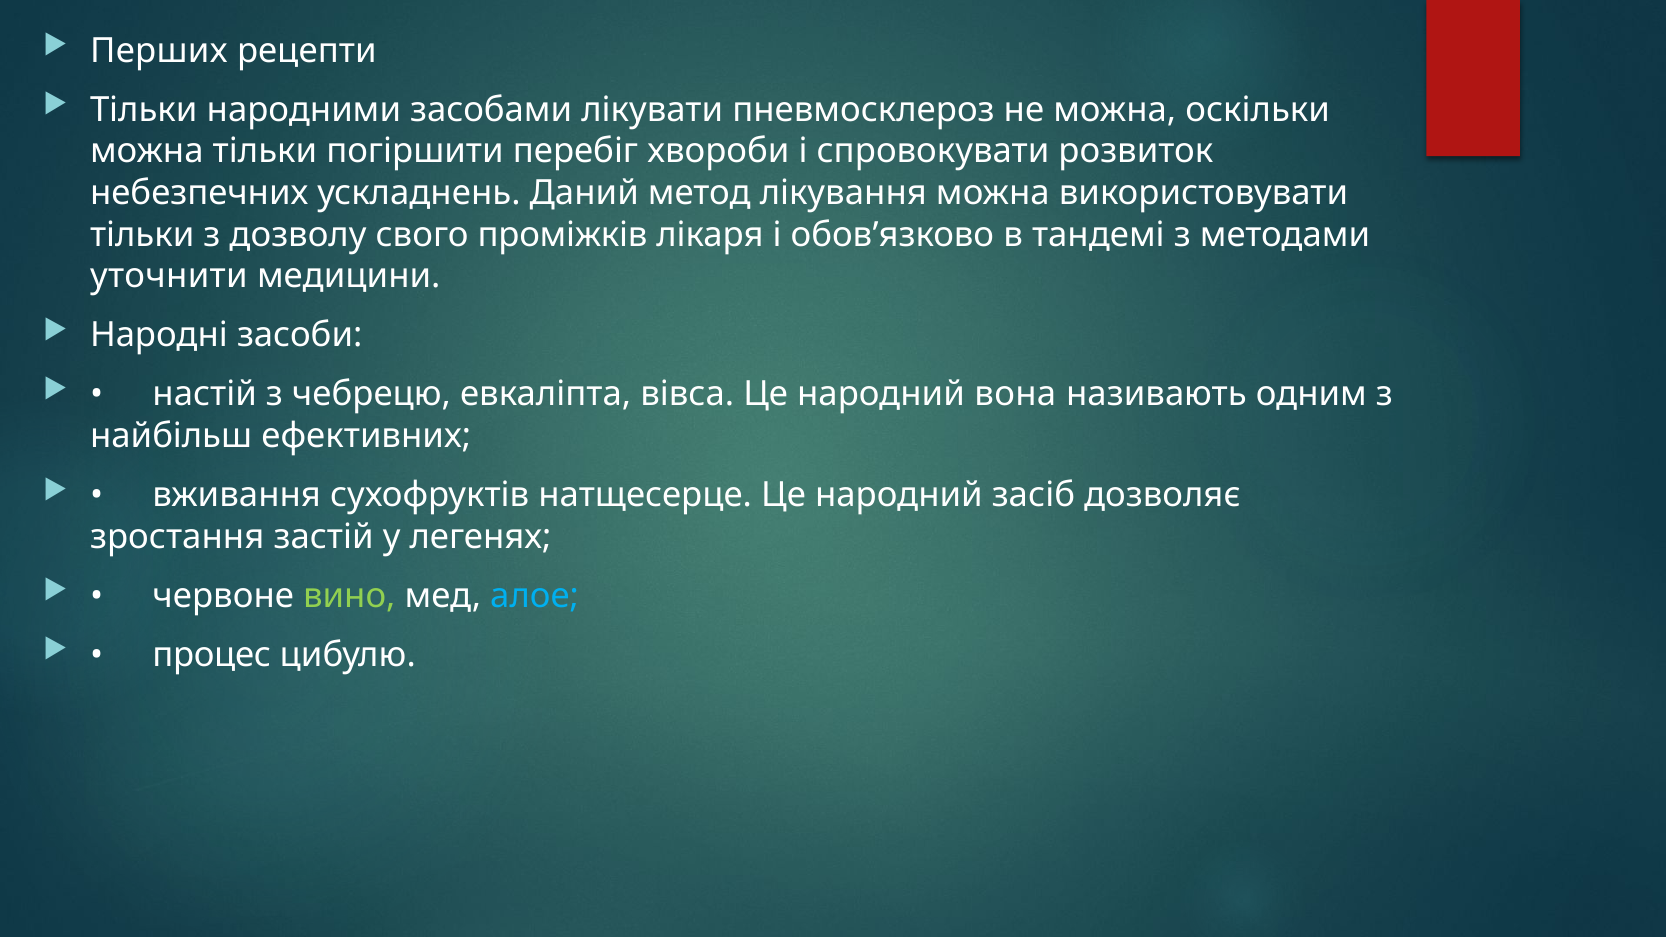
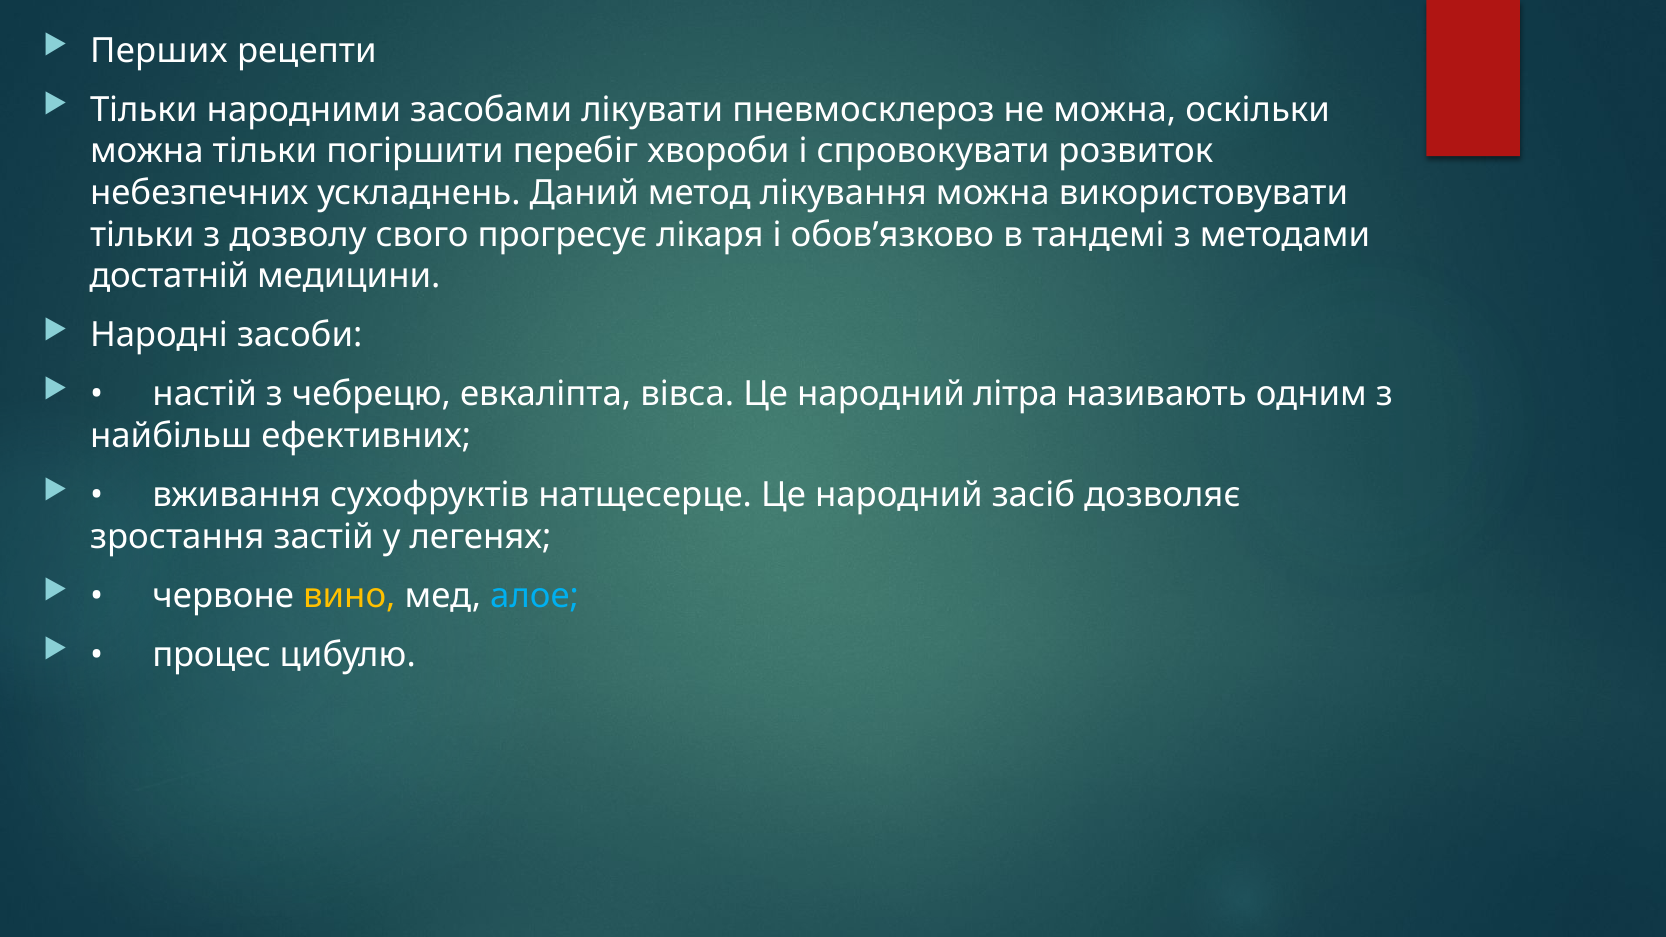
проміжків: проміжків -> прогресує
уточнити: уточнити -> достатній
вона: вона -> літра
вино colour: light green -> yellow
